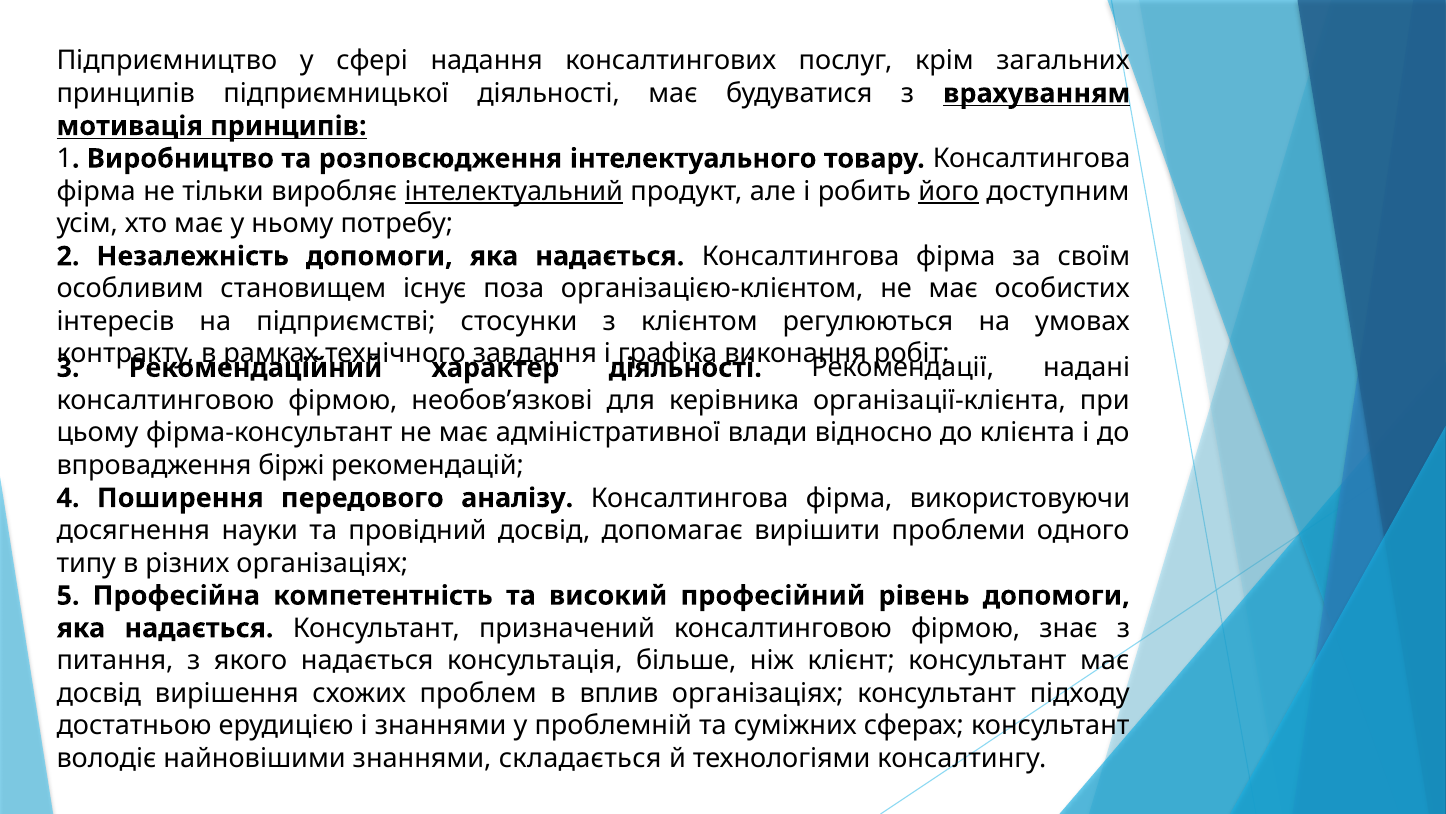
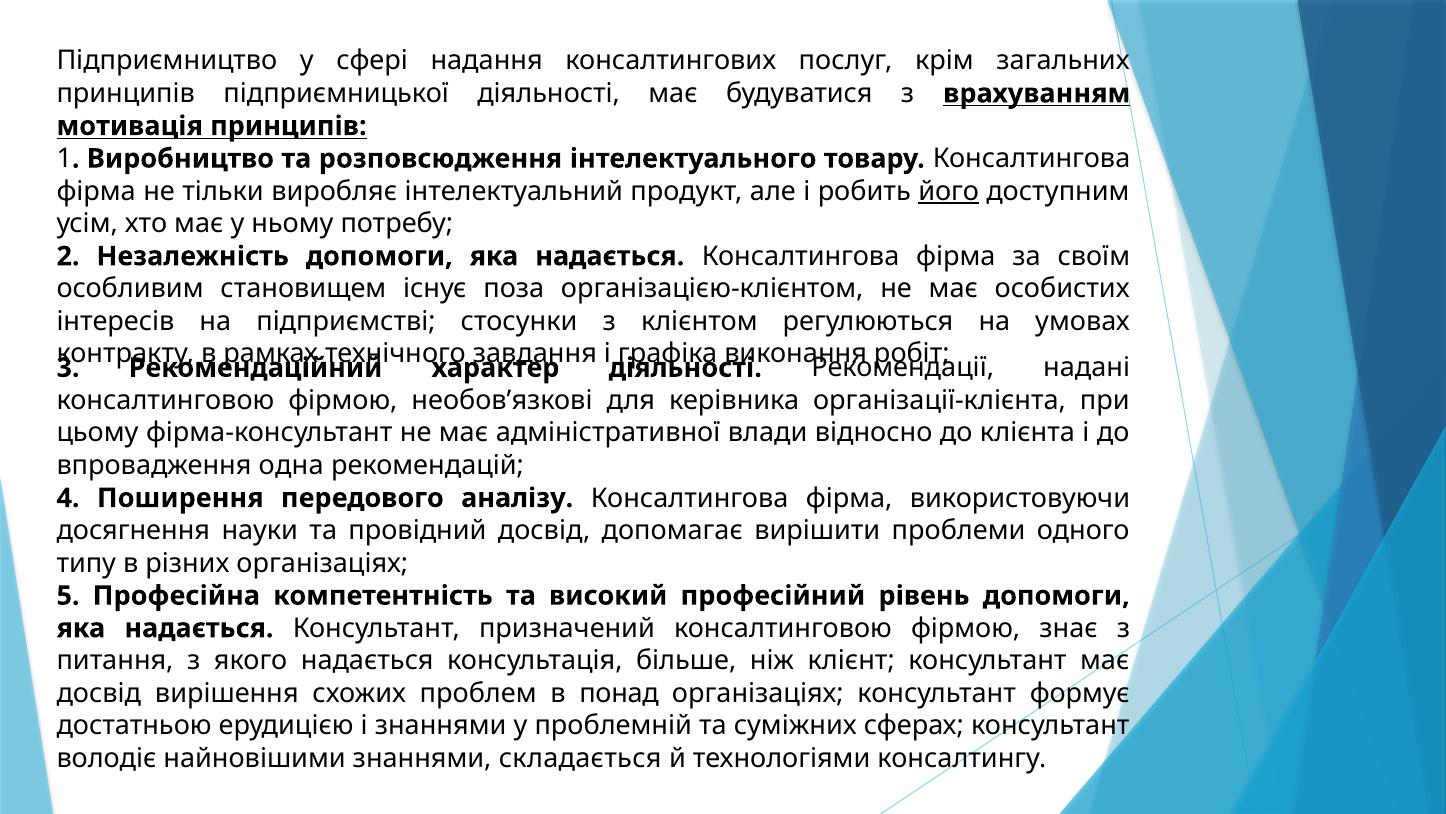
інтелектуальний underline: present -> none
біржі: біржі -> одна
вплив: вплив -> понад
підходу: підходу -> формує
